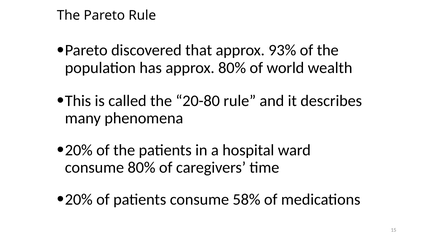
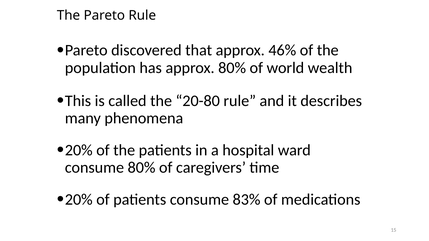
93%: 93% -> 46%
58%: 58% -> 83%
